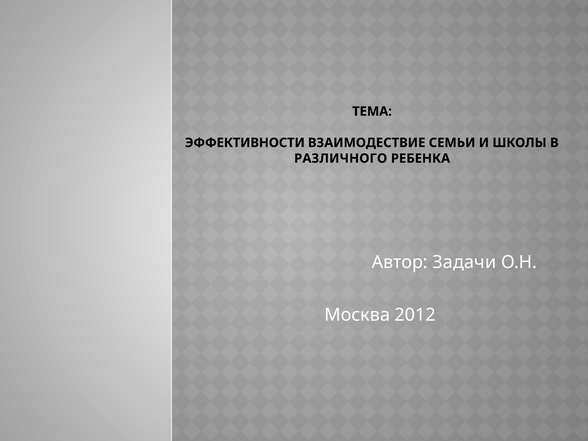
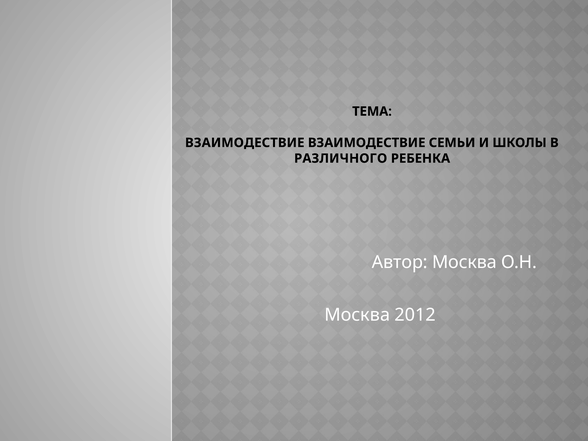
ЭФФЕКТИВНОСТИ at (245, 143): ЭФФЕКТИВНОСТИ -> ВЗАИМОДЕСТВИЕ
Автор Задачи: Задачи -> Москва
